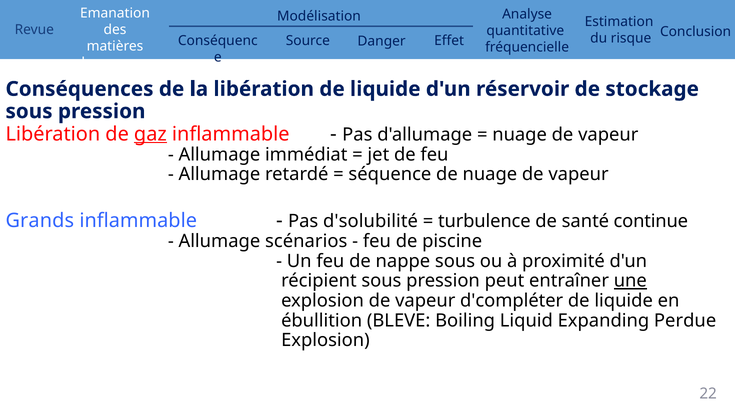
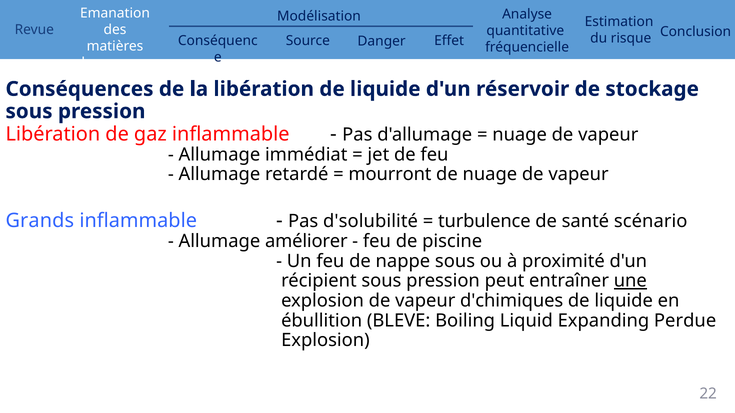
gaz underline: present -> none
séquence: séquence -> mourront
continue: continue -> scénario
scénarios: scénarios -> améliorer
d'compléter: d'compléter -> d'chimiques
